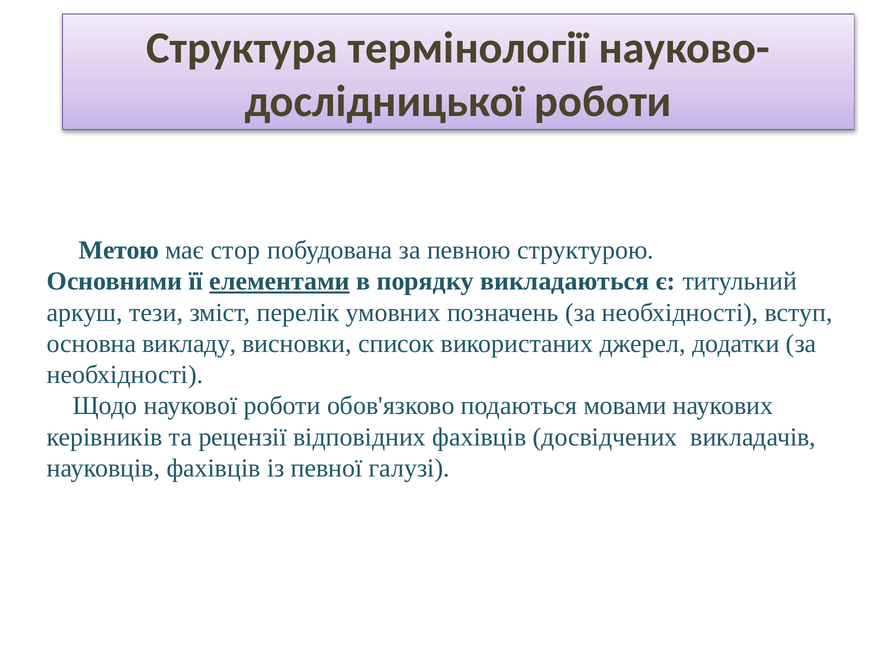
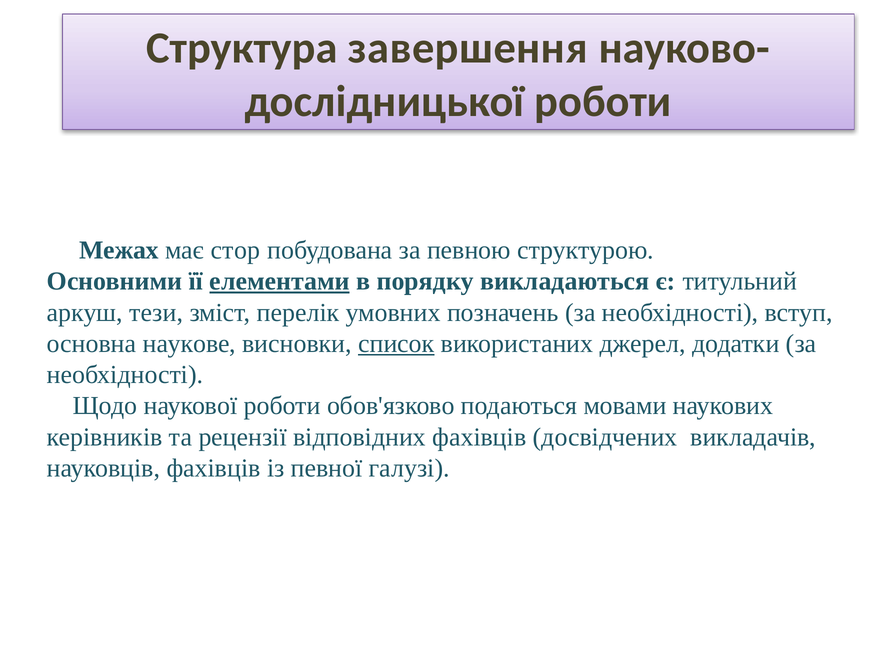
термінології: термінології -> завершення
Метою: Метою -> Межах
викладу: викладу -> наукове
список underline: none -> present
